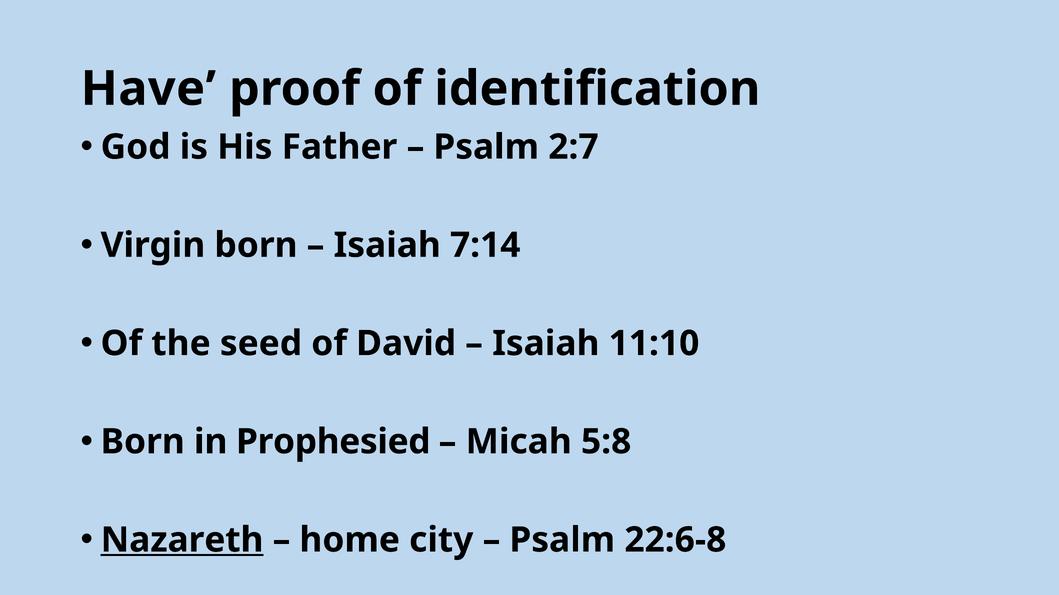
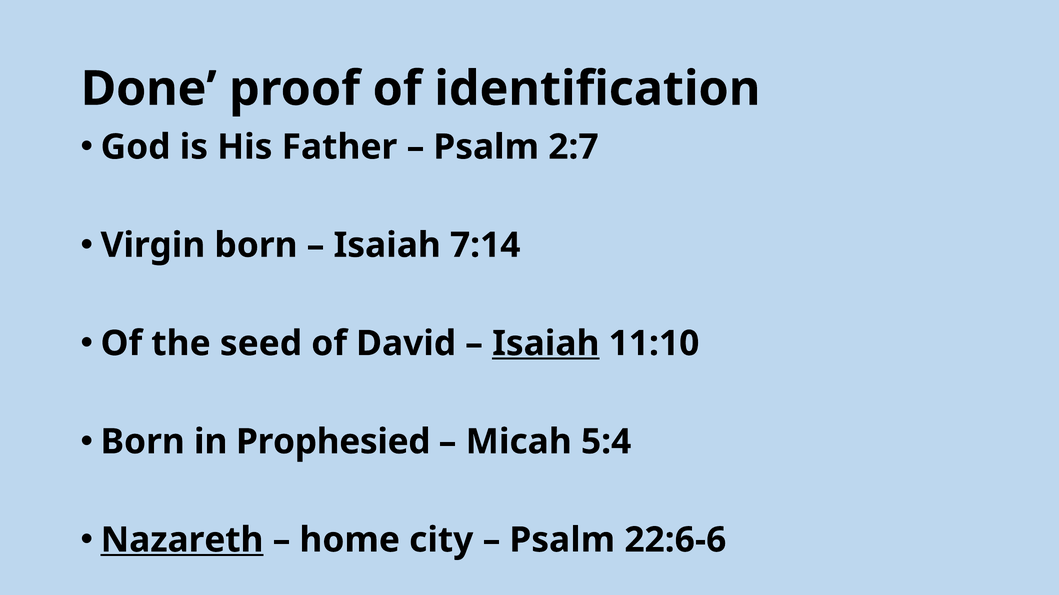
Have: Have -> Done
Isaiah at (546, 344) underline: none -> present
5:8: 5:8 -> 5:4
22:6-8: 22:6-8 -> 22:6-6
